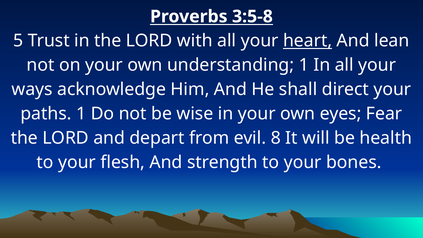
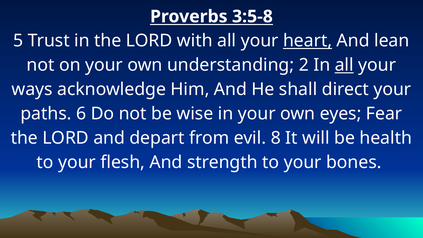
understanding 1: 1 -> 2
all at (344, 65) underline: none -> present
paths 1: 1 -> 6
